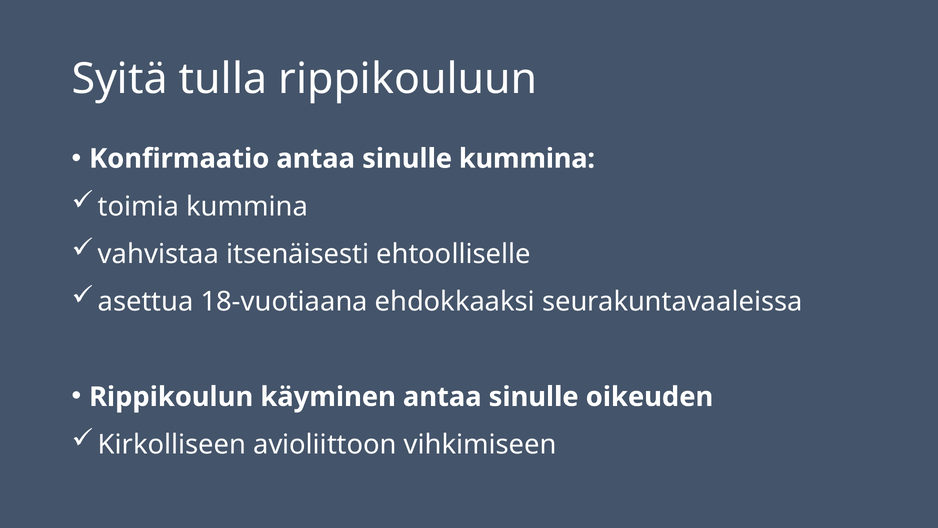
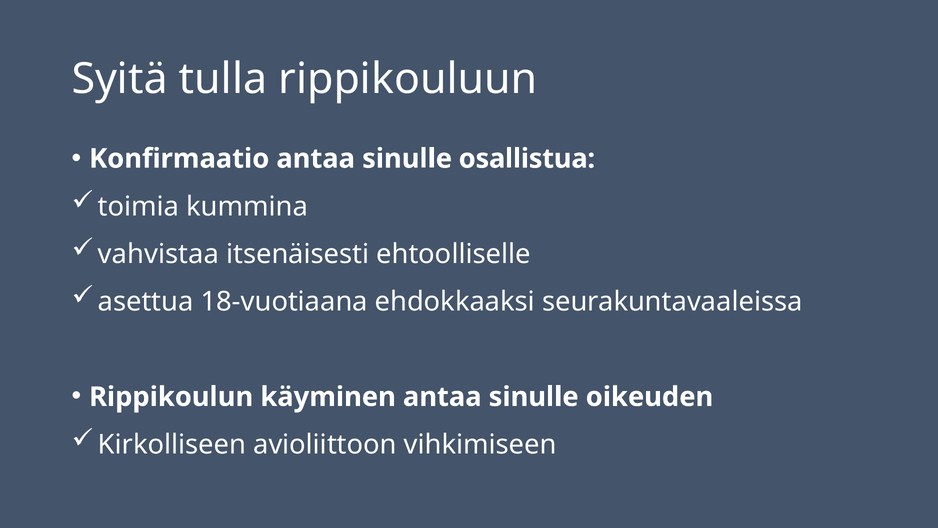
sinulle kummina: kummina -> osallistua
